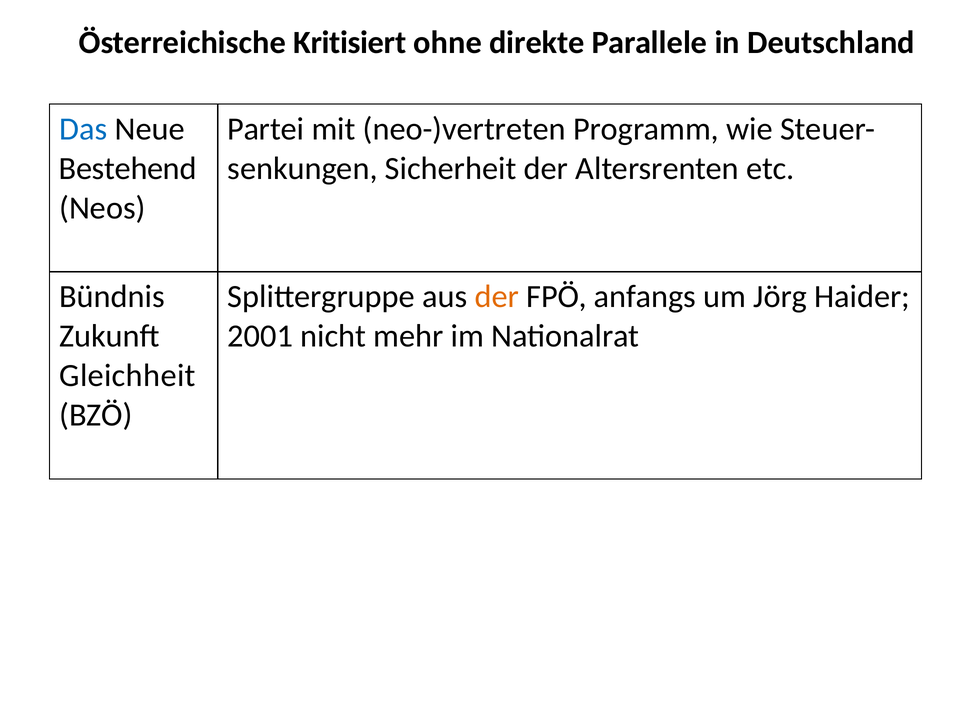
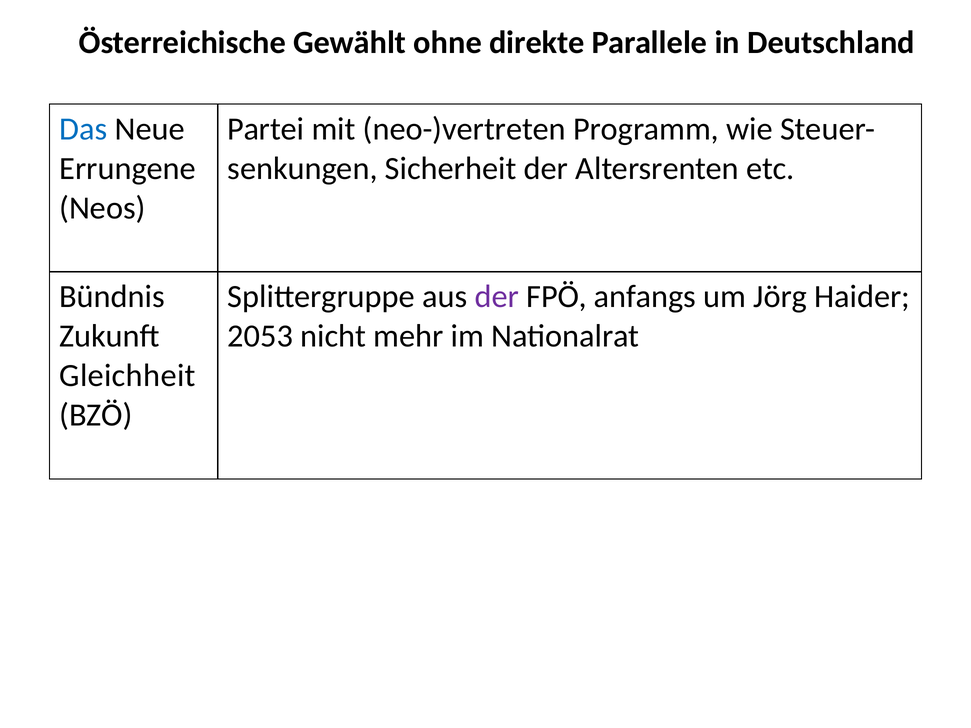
Kritisiert: Kritisiert -> Gewählt
Bestehend: Bestehend -> Errungene
der at (497, 297) colour: orange -> purple
2001: 2001 -> 2053
